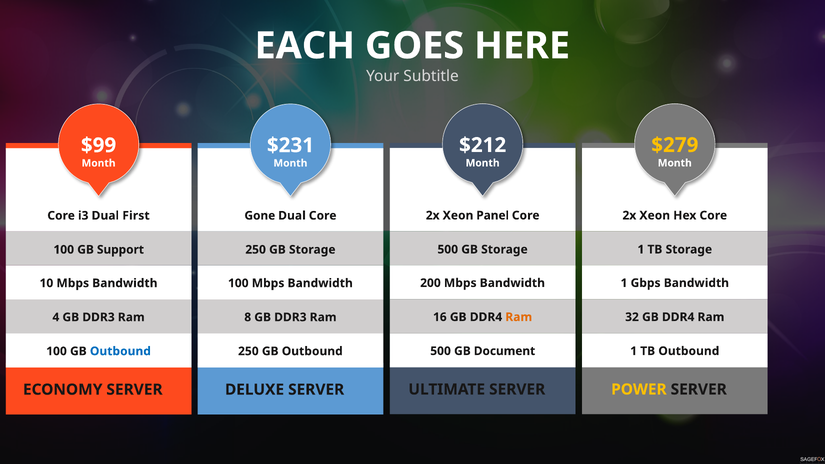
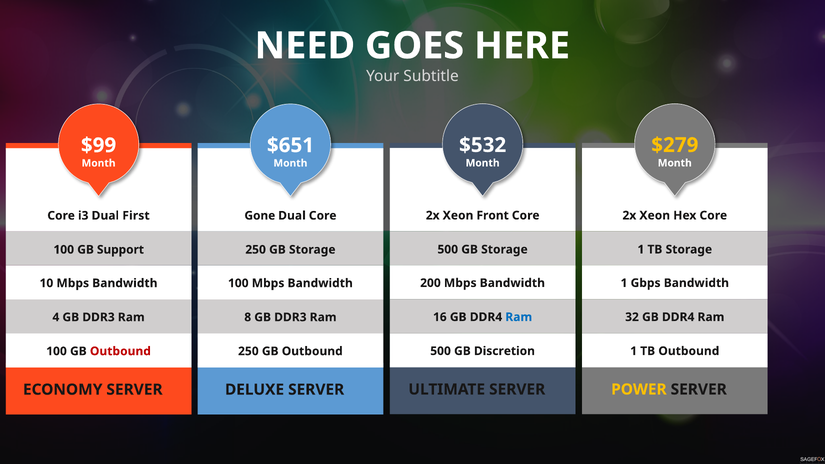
EACH: EACH -> NEED
$212: $212 -> $532
$231: $231 -> $651
Panel: Panel -> Front
Ram at (519, 317) colour: orange -> blue
Document: Document -> Discretion
Outbound at (120, 351) colour: blue -> red
